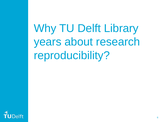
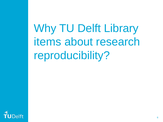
years: years -> items
